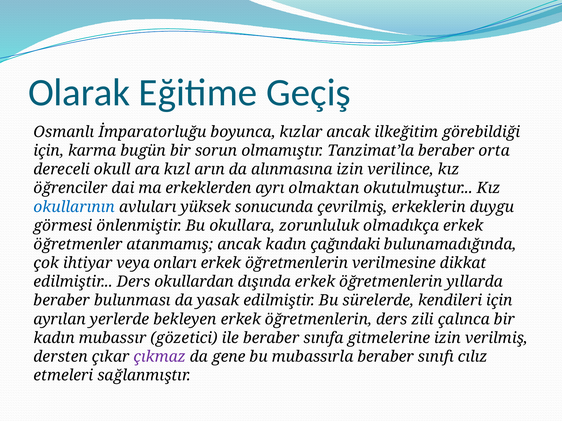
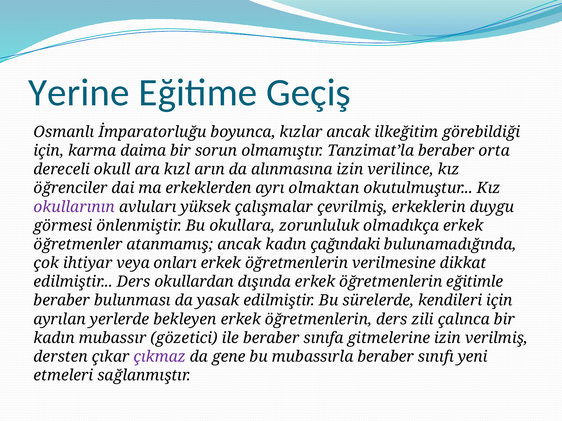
Olarak: Olarak -> Yerine
bugün: bugün -> daima
okullarının colour: blue -> purple
sonucunda: sonucunda -> çalışmalar
yıllarda: yıllarda -> eğitimle
cılız: cılız -> yeni
